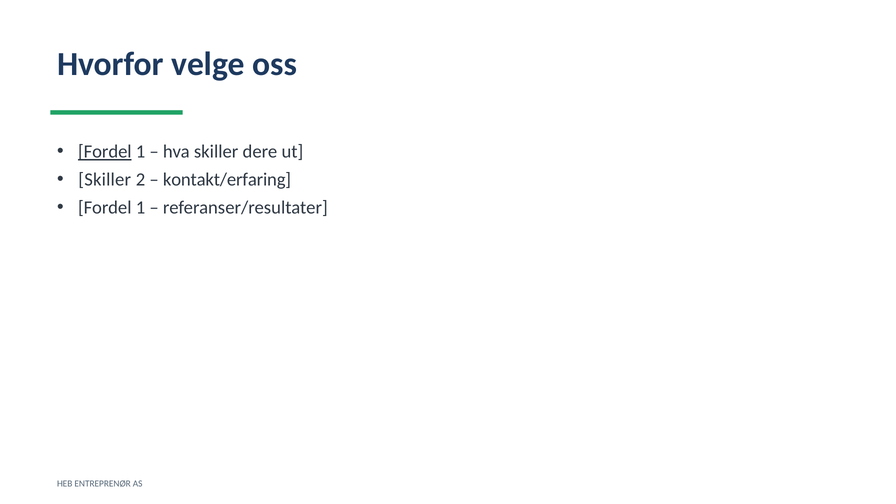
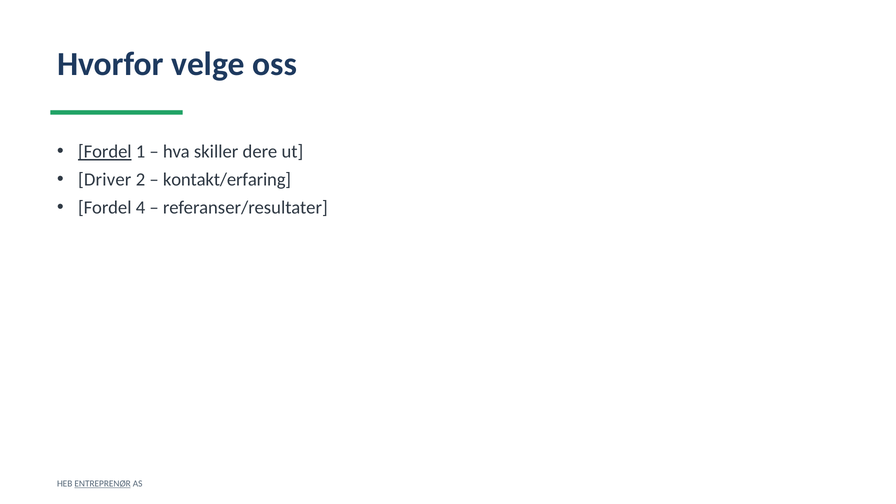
Skiller at (105, 180): Skiller -> Driver
1 at (141, 208): 1 -> 4
ENTREPRENØR underline: none -> present
